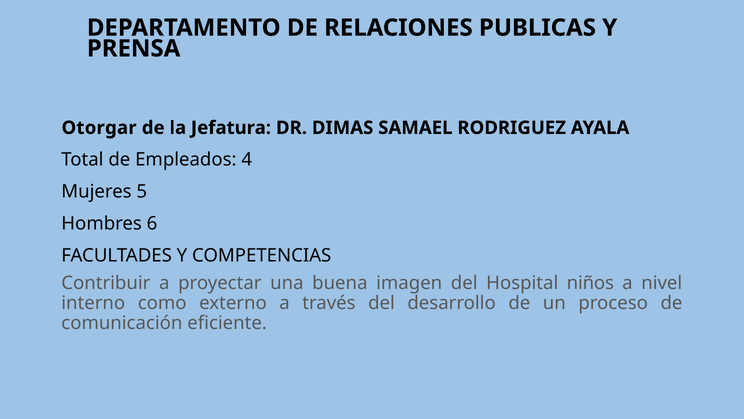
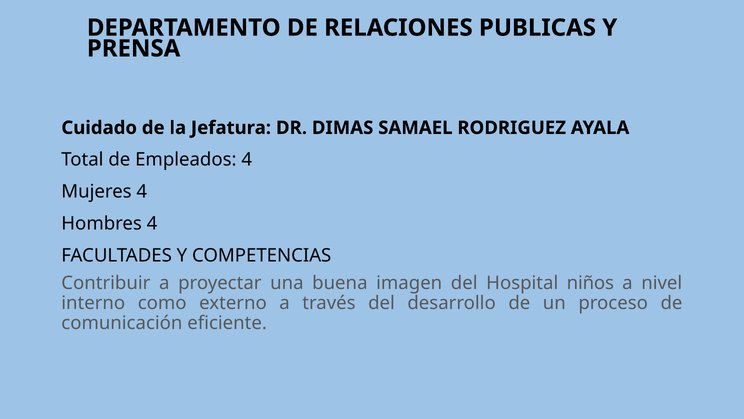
Otorgar: Otorgar -> Cuidado
Mujeres 5: 5 -> 4
Hombres 6: 6 -> 4
